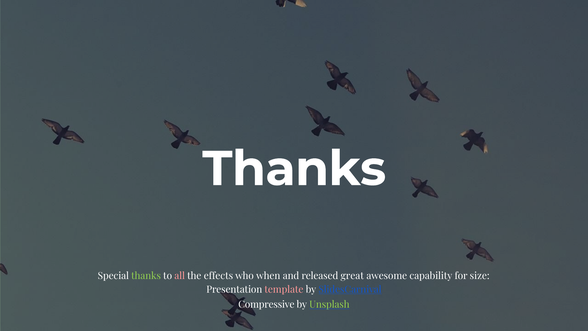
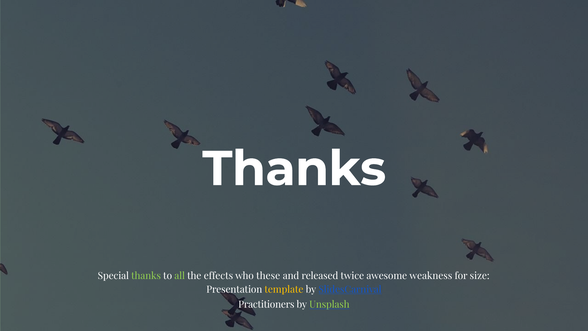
all colour: pink -> light green
when: when -> these
great: great -> twice
capability: capability -> weakness
template colour: pink -> yellow
Compressive: Compressive -> Practitioners
